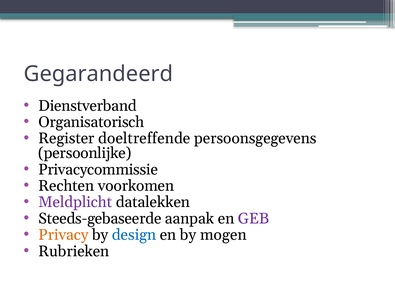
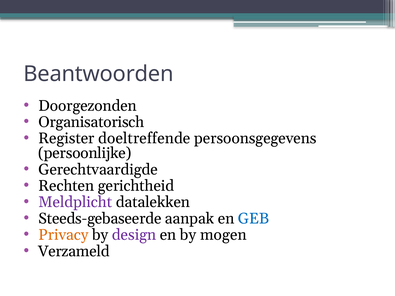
Gegarandeerd: Gegarandeerd -> Beantwoorden
Dienstverband: Dienstverband -> Doorgezonden
Privacycommissie: Privacycommissie -> Gerechtvaardigde
voorkomen: voorkomen -> gerichtheid
GEB colour: purple -> blue
design colour: blue -> purple
Rubrieken: Rubrieken -> Verzameld
